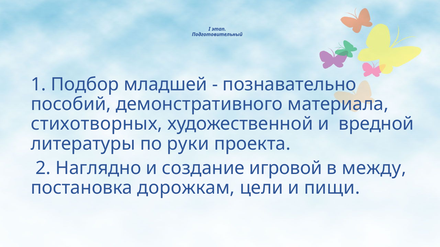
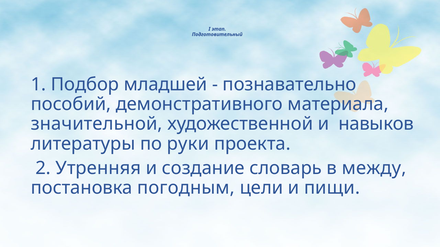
стихотворных: стихотворных -> значительной
вредной: вредной -> навыков
Наглядно: Наглядно -> Утренняя
игровой: игровой -> словарь
дорожкам: дорожкам -> погодным
